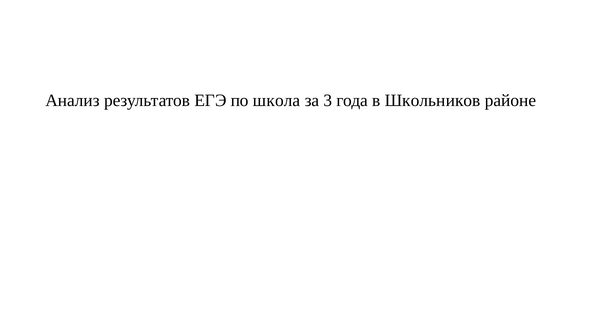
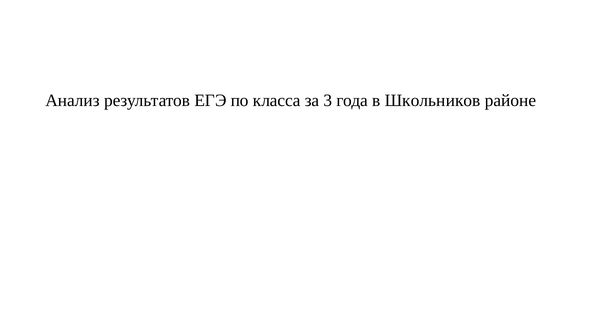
школа: школа -> класса
